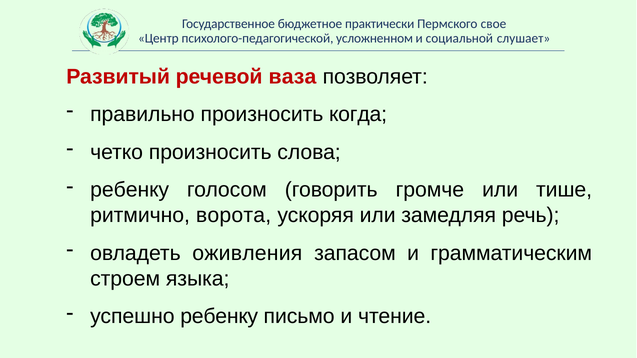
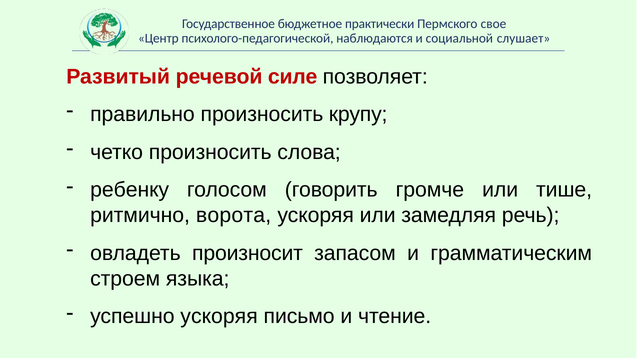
усложненном: усложненном -> наблюдаются
ваза: ваза -> силе
когда: когда -> крупу
оживления: оживления -> произносит
успешно ребенку: ребенку -> ускоряя
